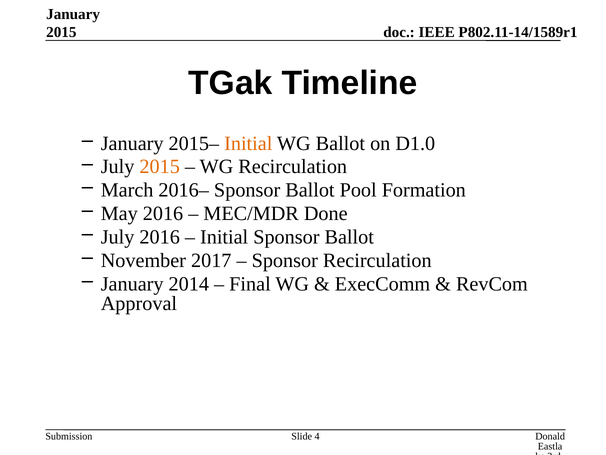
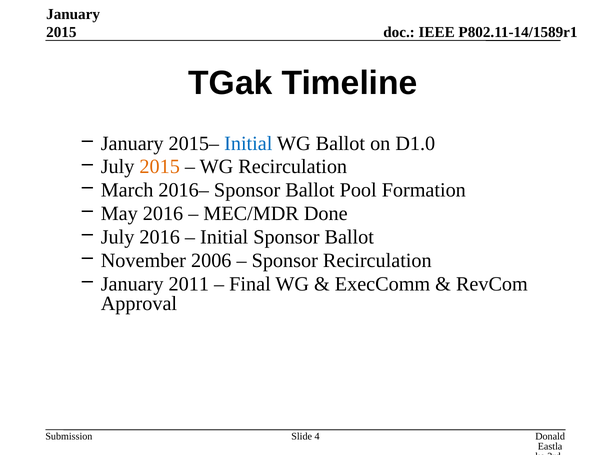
Initial at (248, 143) colour: orange -> blue
2017: 2017 -> 2006
2014: 2014 -> 2011
